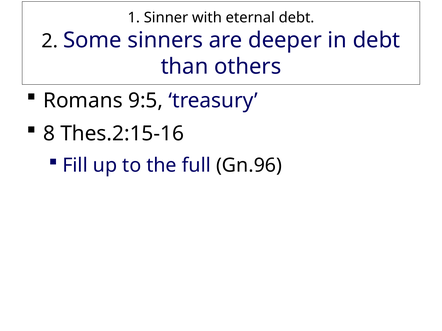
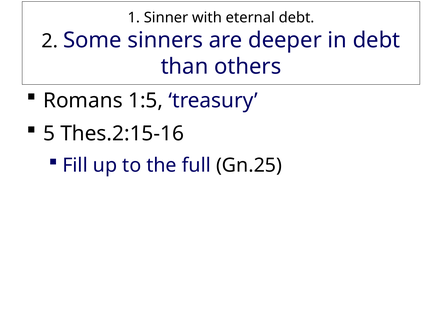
9:5: 9:5 -> 1:5
8: 8 -> 5
Gn.96: Gn.96 -> Gn.25
